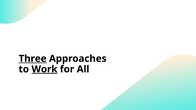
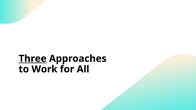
Work underline: present -> none
